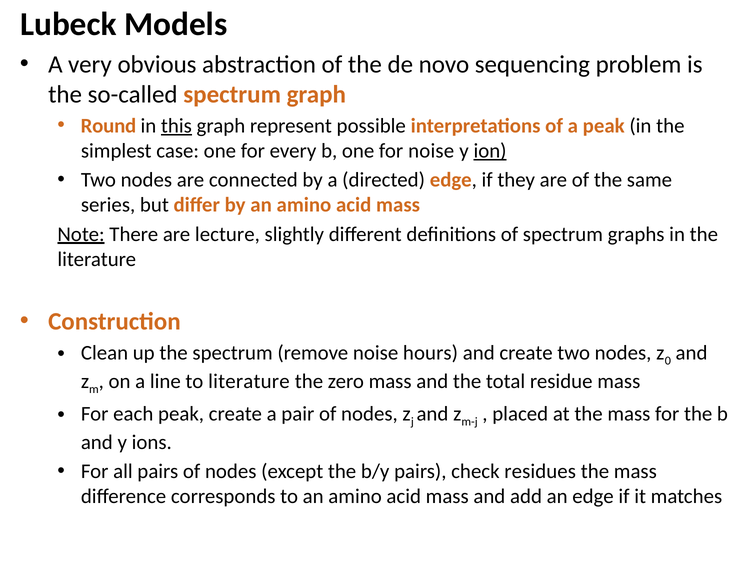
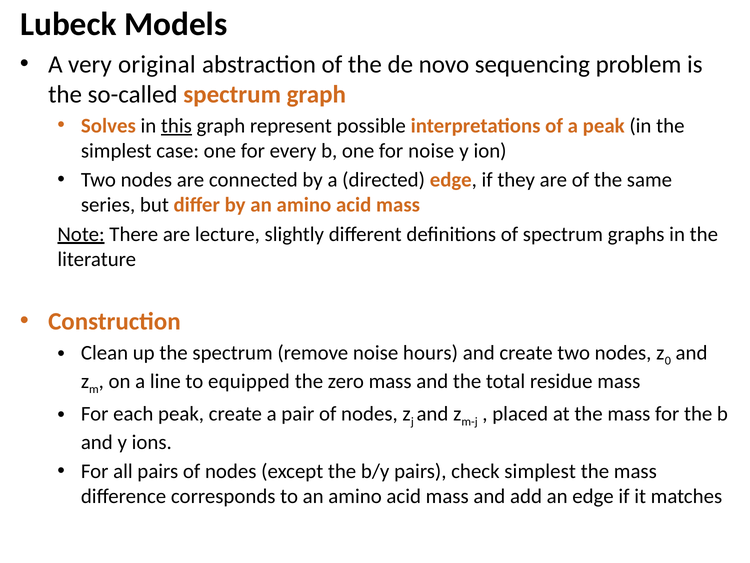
obvious: obvious -> original
Round: Round -> Solves
ion underline: present -> none
to literature: literature -> equipped
check residues: residues -> simplest
